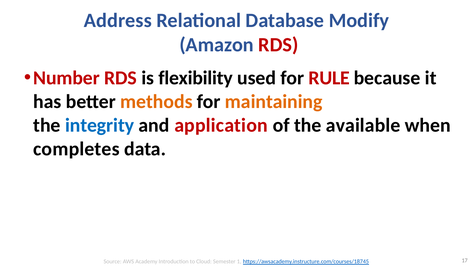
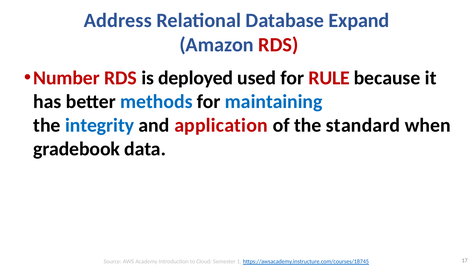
Modify: Modify -> Expand
flexibility: flexibility -> deployed
methods colour: orange -> blue
maintaining colour: orange -> blue
available: available -> standard
completes: completes -> gradebook
